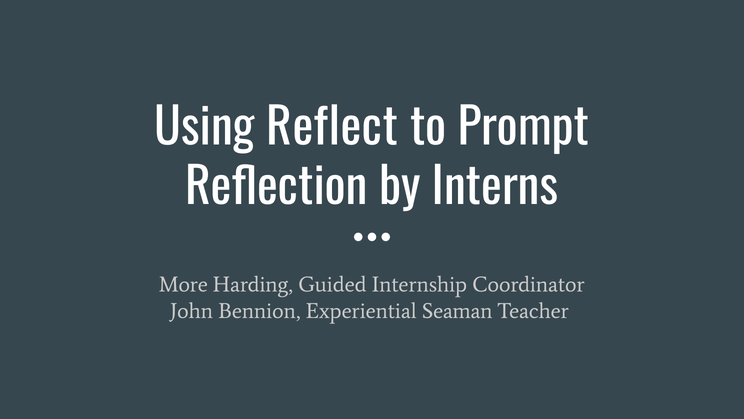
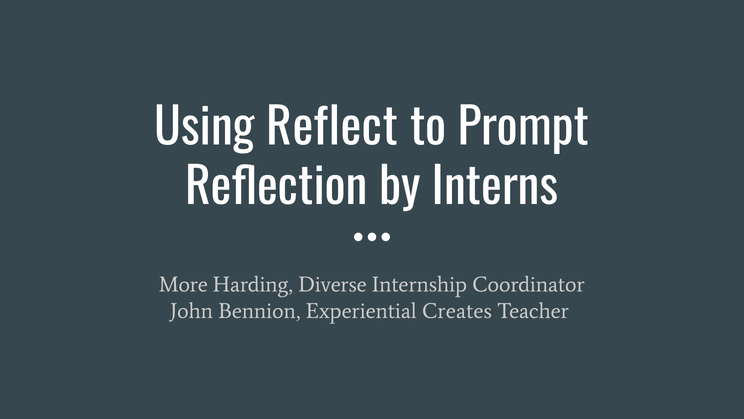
Guided: Guided -> Diverse
Seaman: Seaman -> Creates
